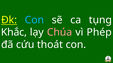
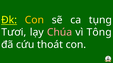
Con at (34, 20) colour: light blue -> yellow
Khắc: Khắc -> Tươi
Phép: Phép -> Tông
